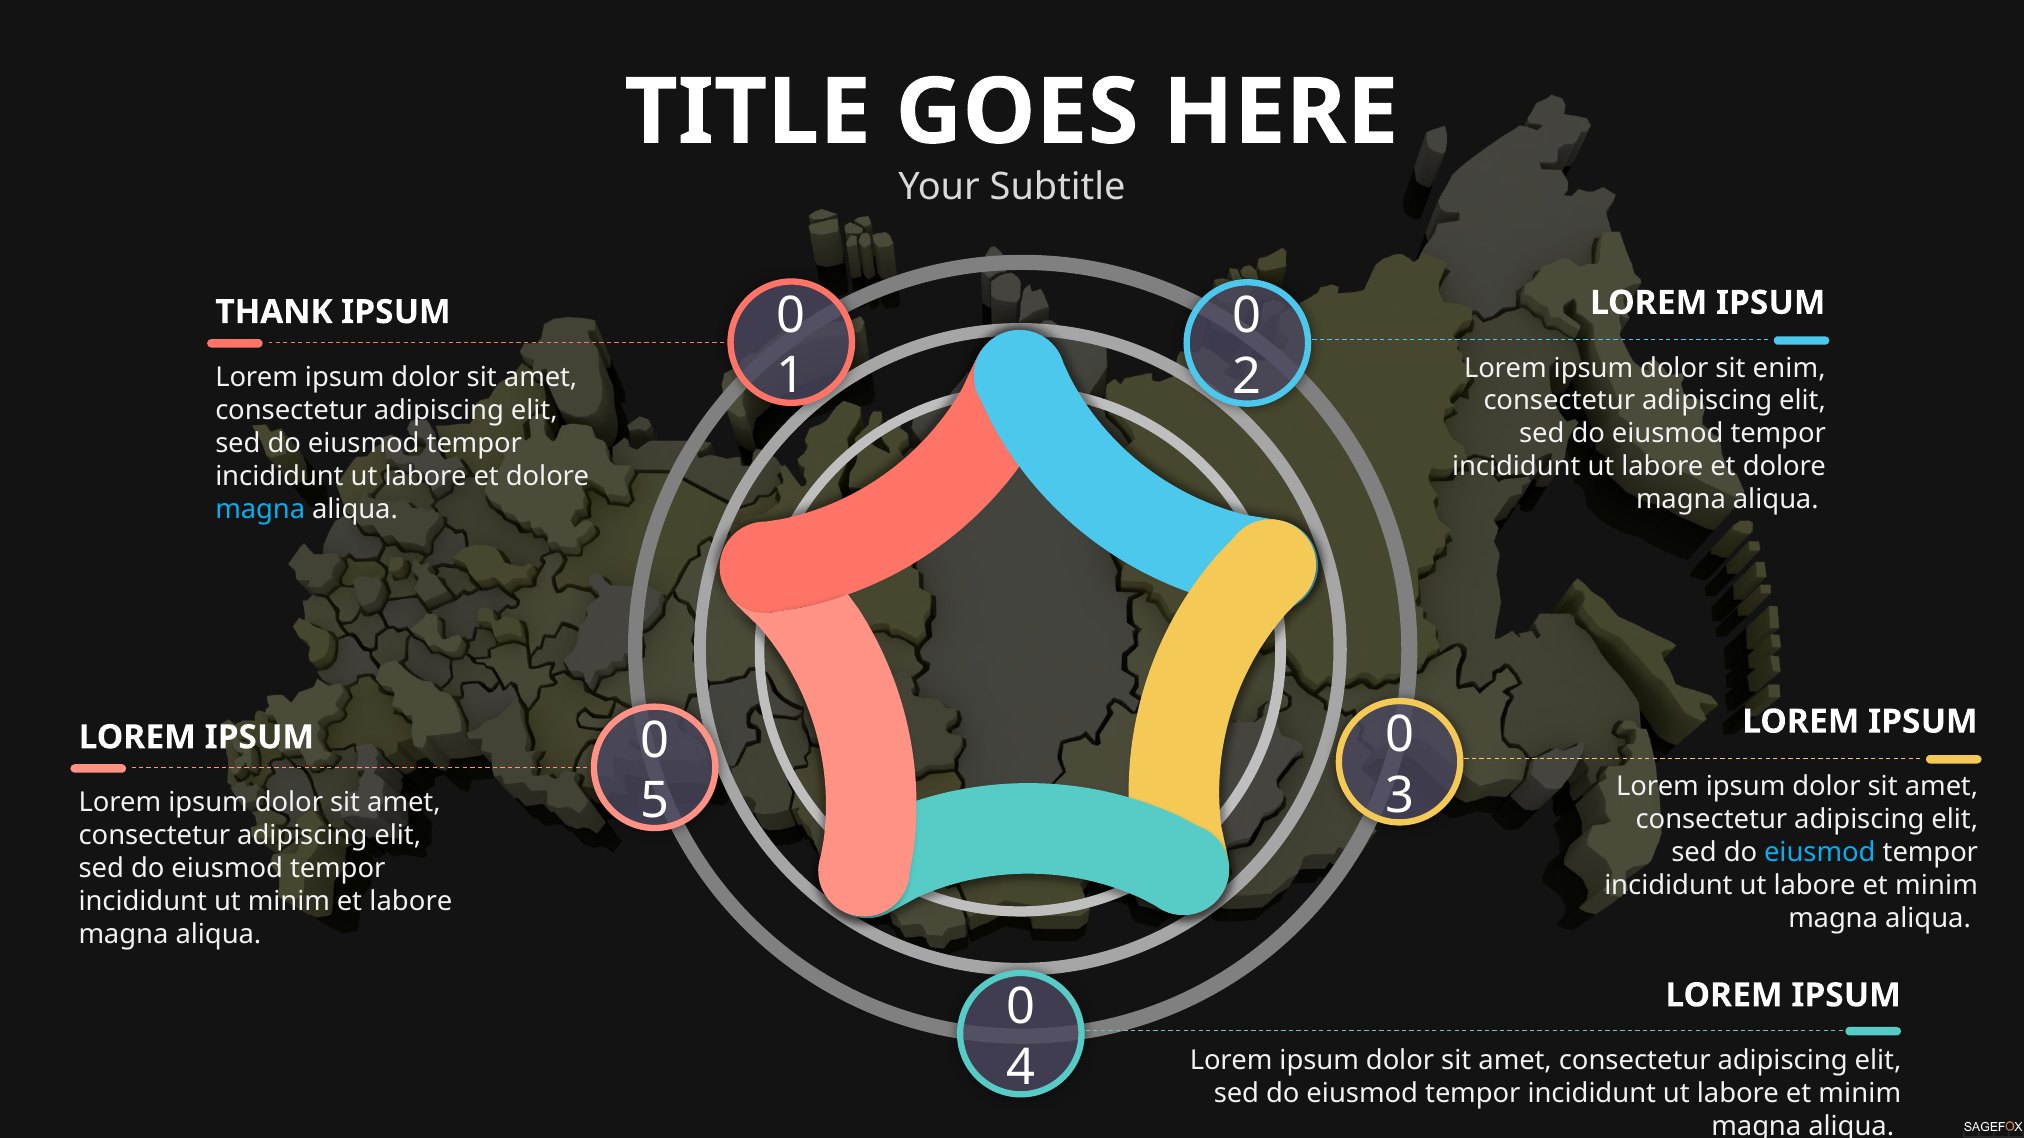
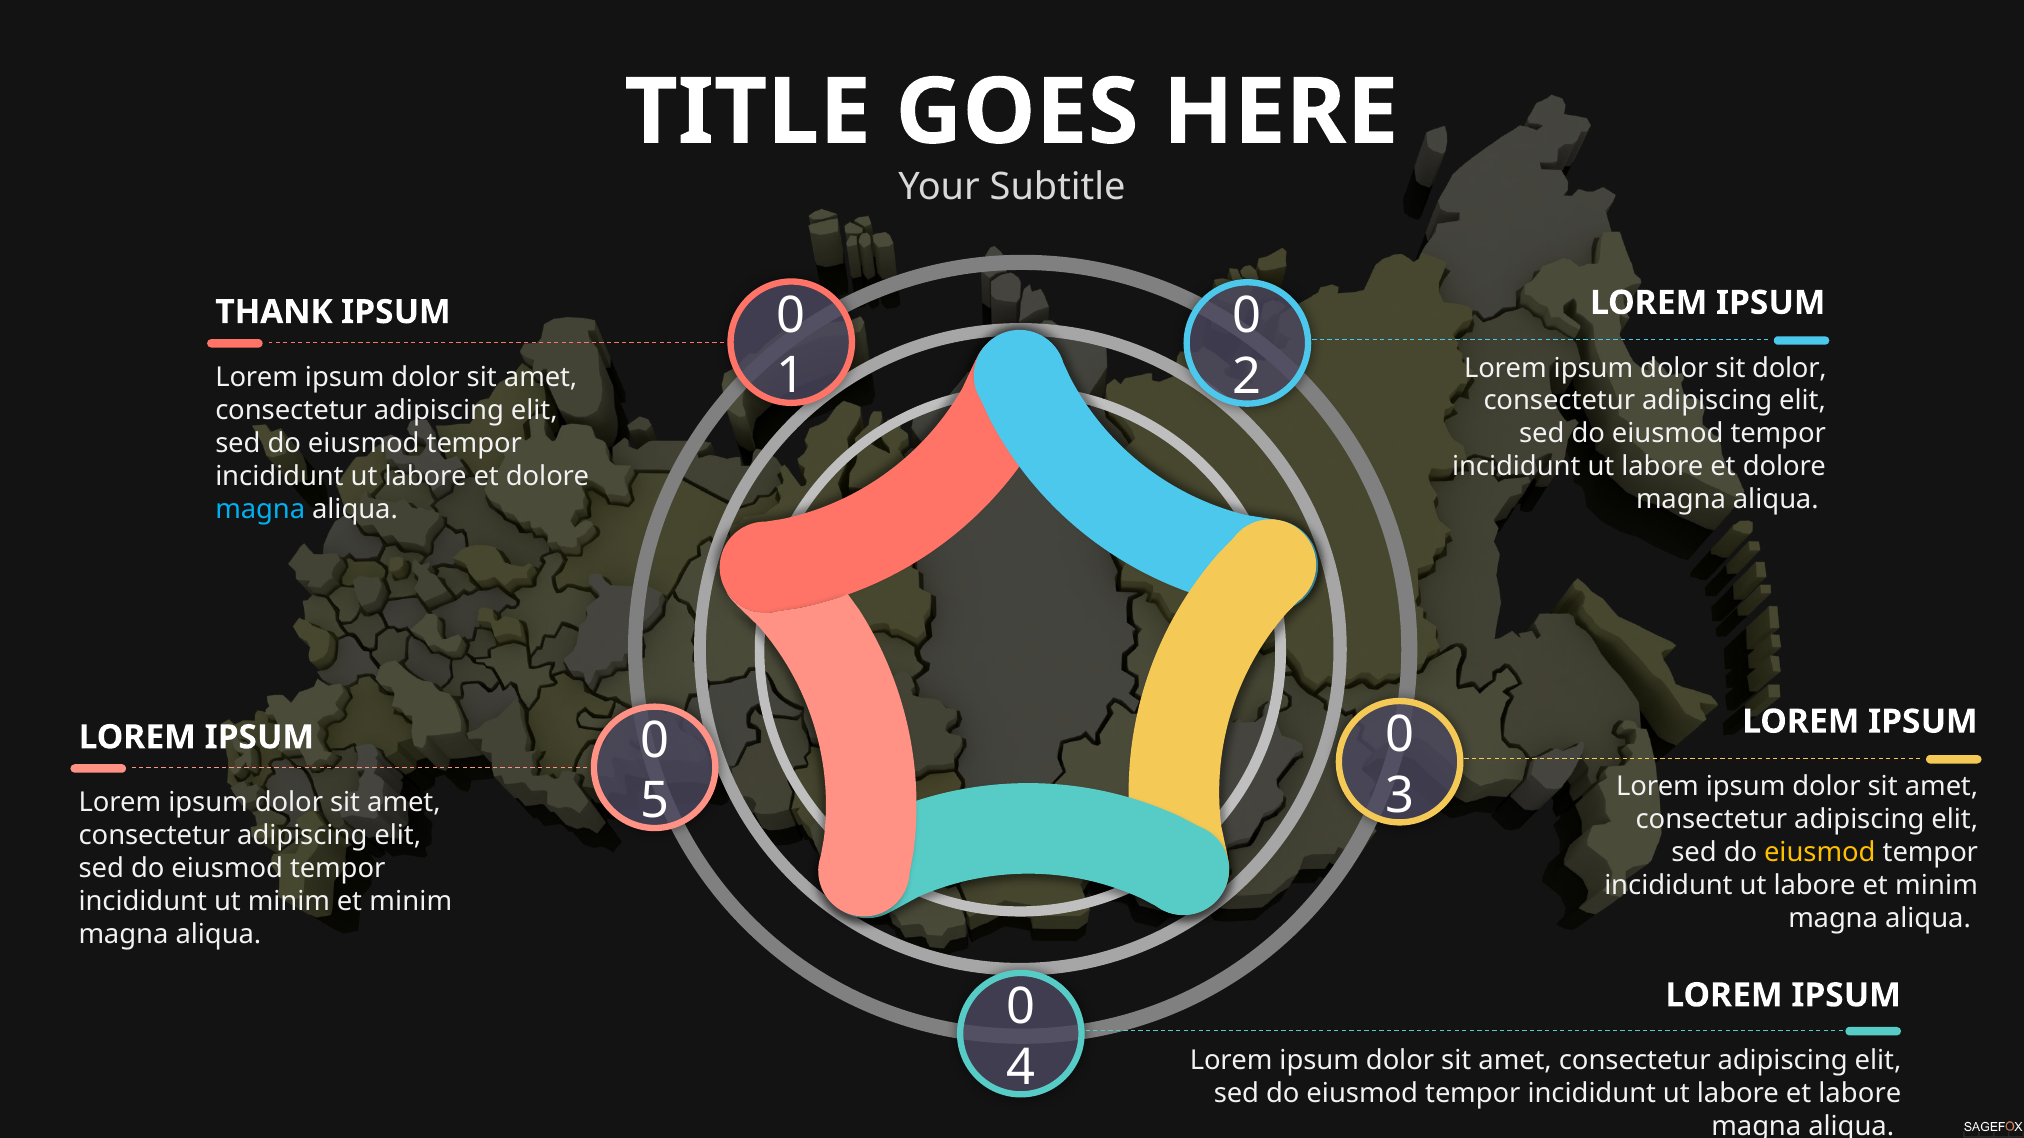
sit enim: enim -> dolor
eiusmod at (1820, 853) colour: light blue -> yellow
labore at (411, 902): labore -> minim
minim at (1860, 1094): minim -> labore
